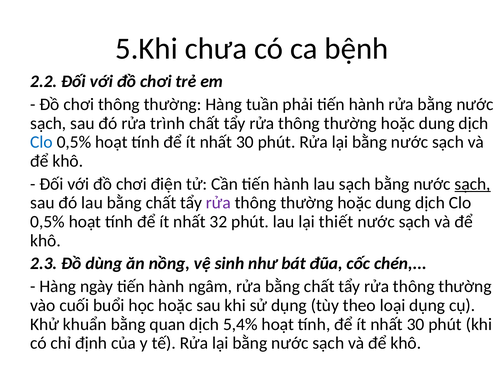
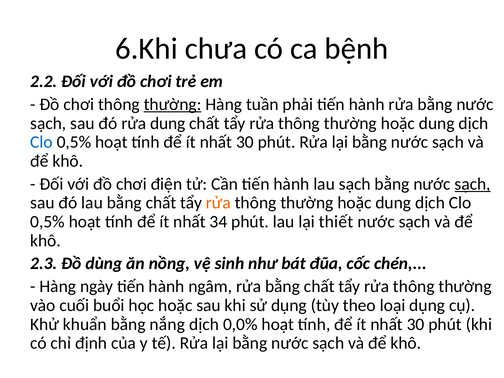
5.Khi: 5.Khi -> 6.Khi
thường at (173, 104) underline: none -> present
rửa trình: trình -> dung
rửa at (218, 203) colour: purple -> orange
32: 32 -> 34
quan: quan -> nắng
5,4%: 5,4% -> 0,0%
